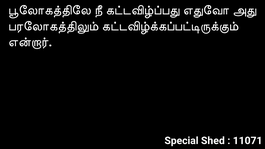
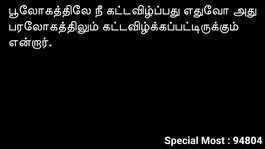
Shed: Shed -> Most
11071: 11071 -> 94804
